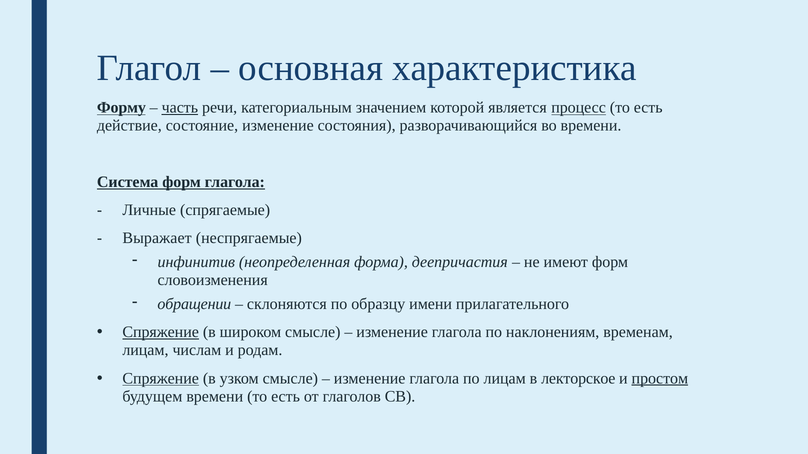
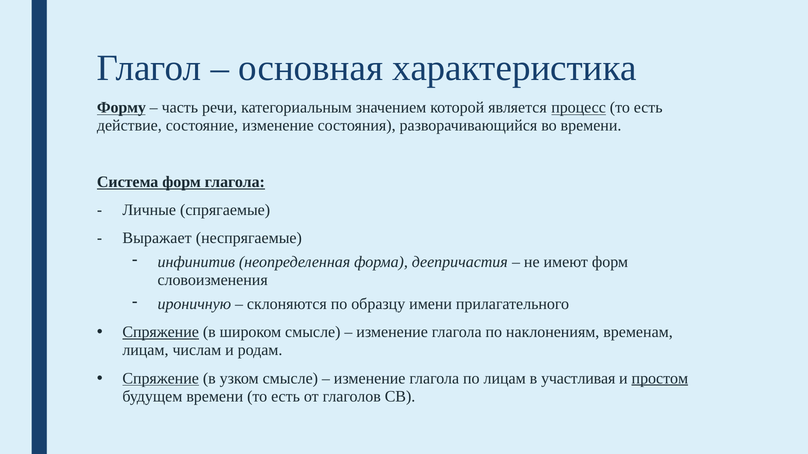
часть underline: present -> none
обращении: обращении -> ироничную
лекторское: лекторское -> участливая
